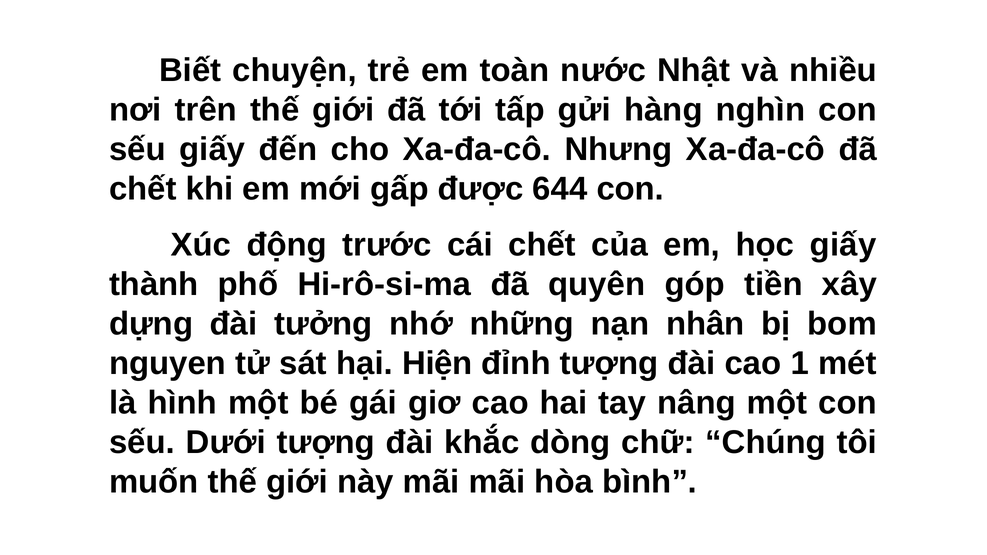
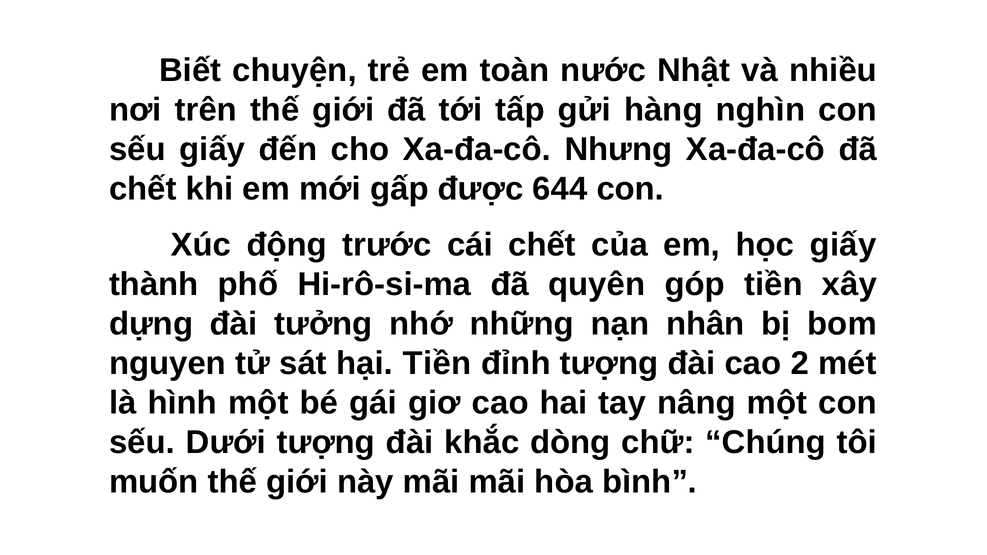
hại Hiện: Hiện -> Tiền
1: 1 -> 2
